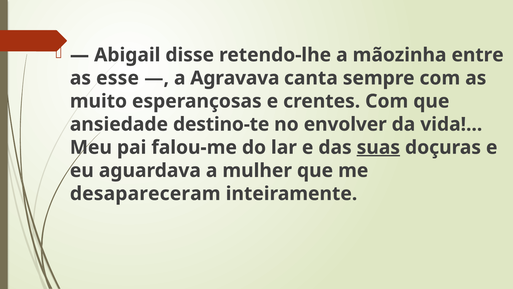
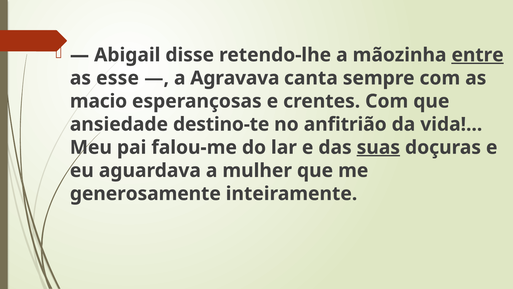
entre underline: none -> present
muito: muito -> macio
envolver: envolver -> anfitrião
desapareceram: desapareceram -> generosamente
